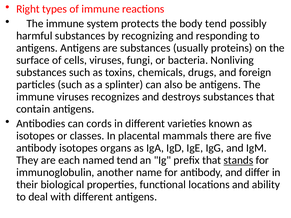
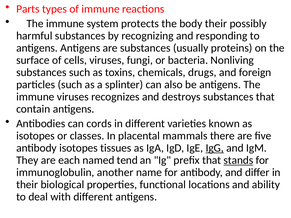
Right: Right -> Parts
body tend: tend -> their
organs: organs -> tissues
IgG underline: none -> present
